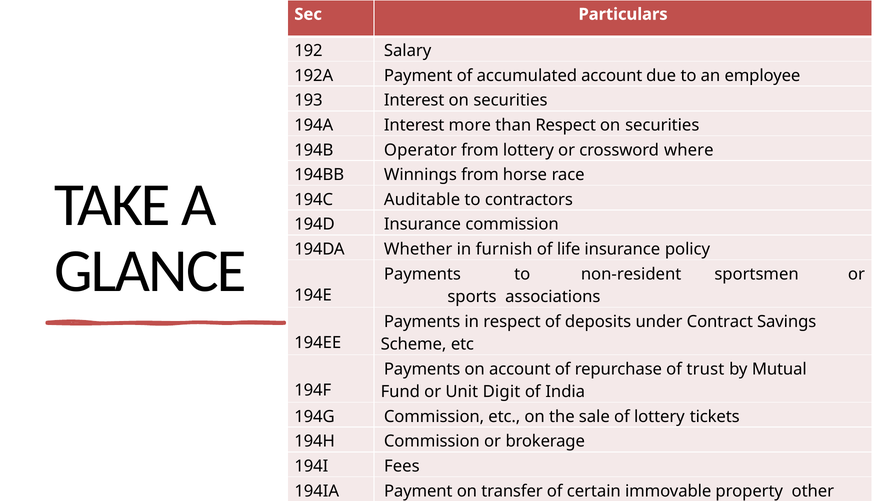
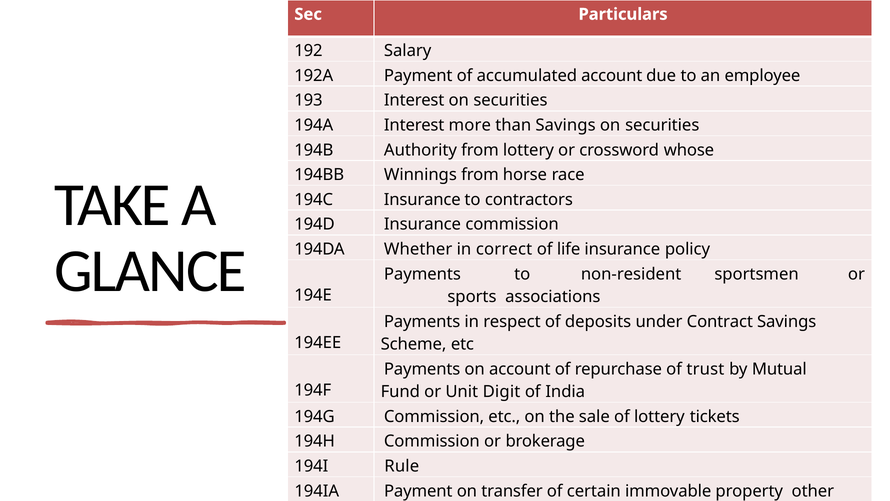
than Respect: Respect -> Savings
Operator: Operator -> Authority
where: where -> whose
194C Auditable: Auditable -> Insurance
furnish: furnish -> correct
Fees: Fees -> Rule
